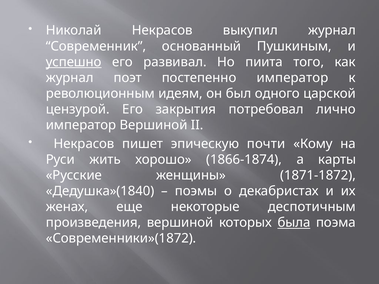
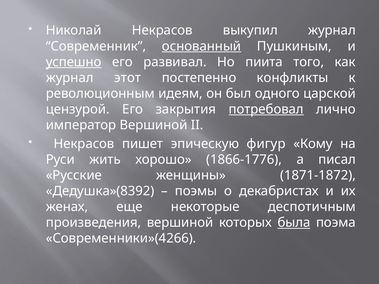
основанный underline: none -> present
поэт: поэт -> этот
постепенно император: император -> конфликты
потребовал underline: none -> present
почти: почти -> фигур
1866-1874: 1866-1874 -> 1866-1776
карты: карты -> писал
Дедушка»(1840: Дедушка»(1840 -> Дедушка»(8392
Современники»(1872: Современники»(1872 -> Современники»(4266
